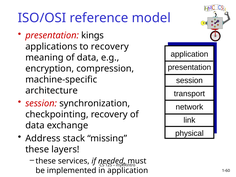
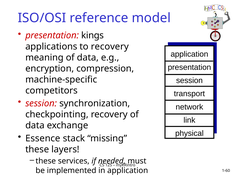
architecture: architecture -> competitors
Address: Address -> Essence
